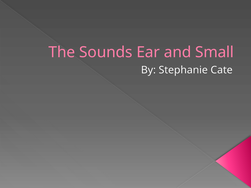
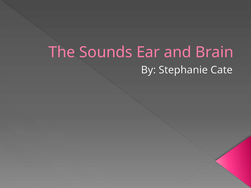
Small: Small -> Brain
